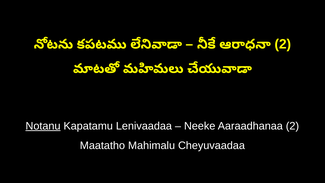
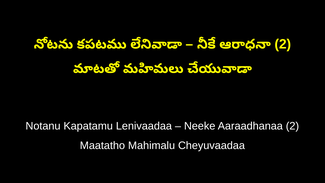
Notanu underline: present -> none
